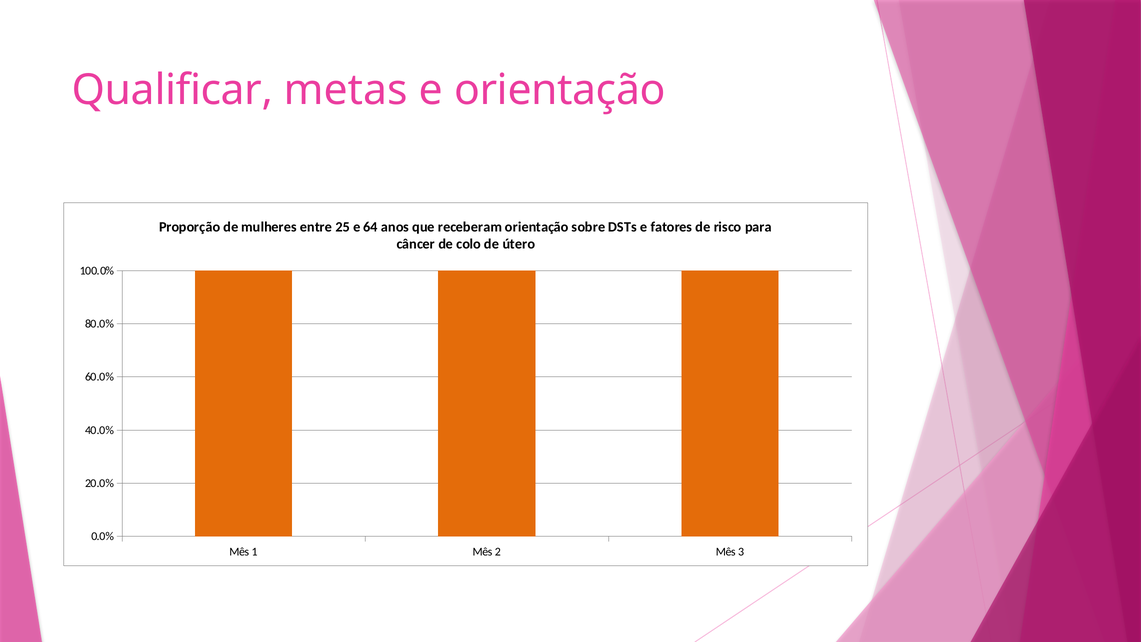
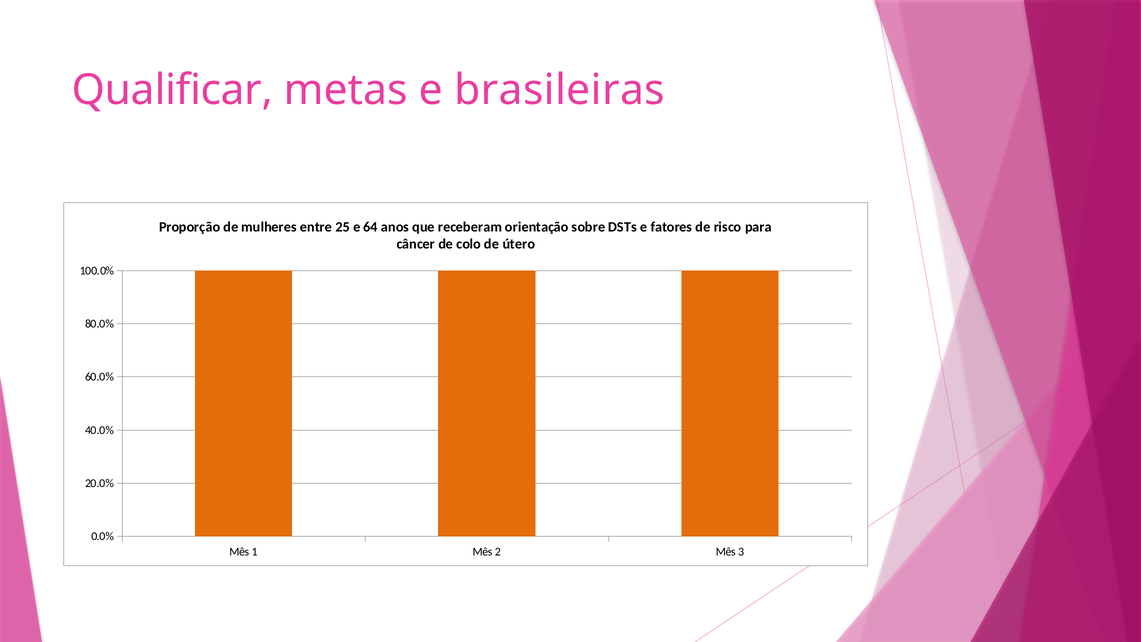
e orientação: orientação -> brasileiras
